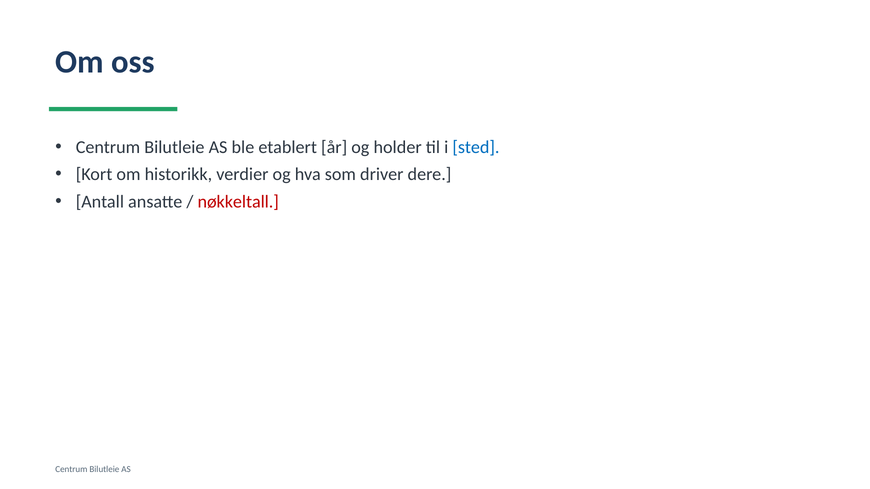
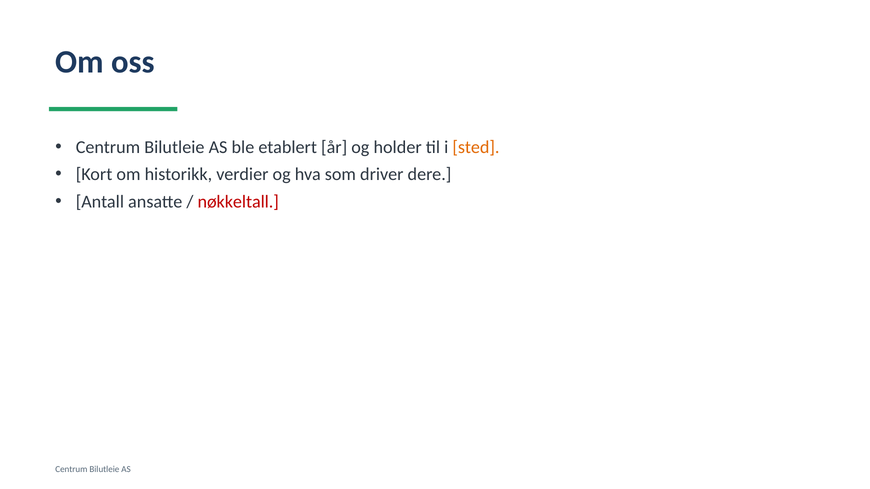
sted colour: blue -> orange
